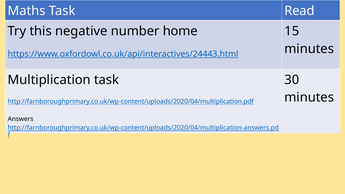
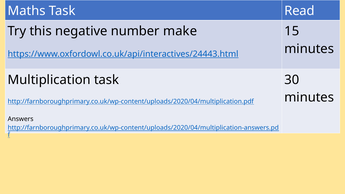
home: home -> make
